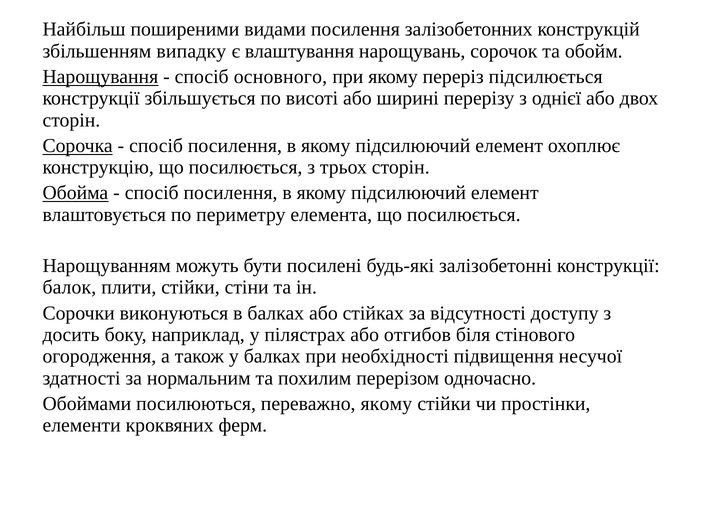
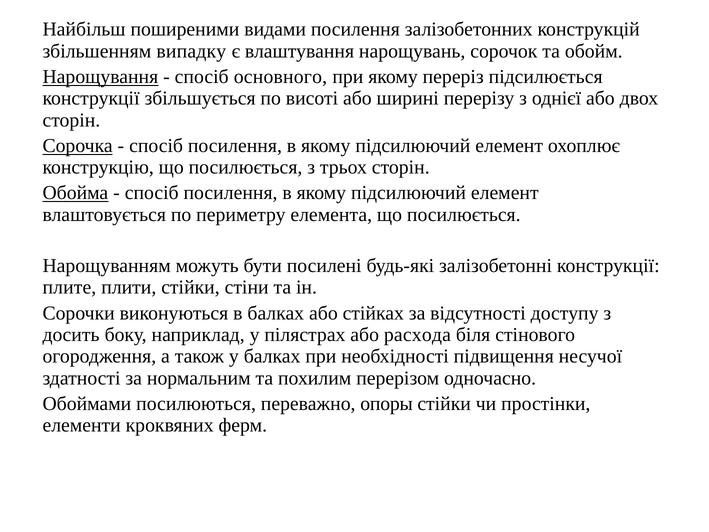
балок: балок -> плите
отгибов: отгибов -> расхода
переважно якому: якому -> опоры
